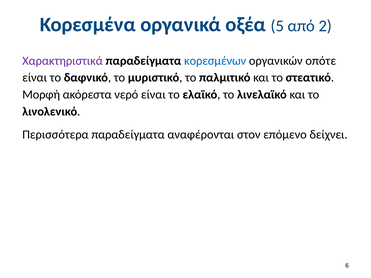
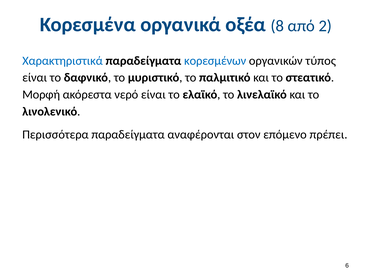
5: 5 -> 8
Χαρακτηριστικά colour: purple -> blue
οπότε: οπότε -> τύπος
δείχνει: δείχνει -> πρέπει
